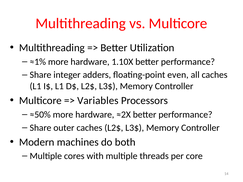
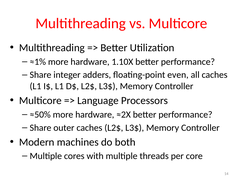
Variables: Variables -> Language
